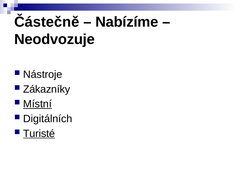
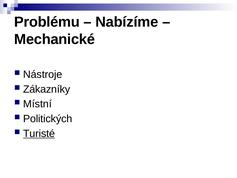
Částečně: Částečně -> Problému
Neodvozuje: Neodvozuje -> Mechanické
Místní underline: present -> none
Digitálních: Digitálních -> Politických
